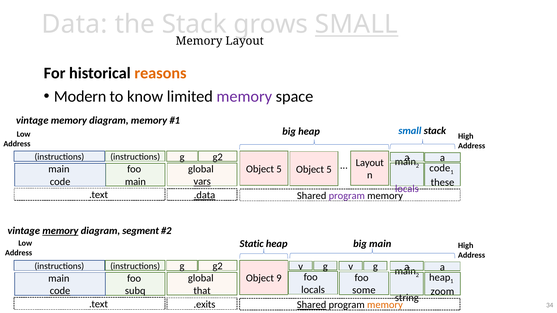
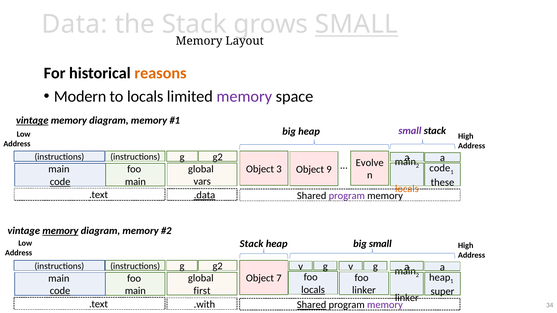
to know: know -> locals
vintage at (32, 121) underline: none -> present
small at (410, 131) colour: blue -> purple
Layout at (370, 163): Layout -> Evolve
5 at (279, 169): 5 -> 3
5 at (329, 170): 5 -> 9
vars underline: present -> none
code at (60, 182) underline: none -> present
locals at (407, 189) colour: purple -> orange
segment at (141, 231): segment -> memory
Static at (252, 244): Static -> Stack
big main: main -> small
9: 9 -> 7
locals at (313, 290) underline: none -> present
some at (364, 290): some -> linker
that: that -> first
subq at (135, 291): subq -> main
zoom: zoom -> super
string at (407, 298): string -> linker
.exits: .exits -> .with
memory at (385, 305) colour: orange -> purple
